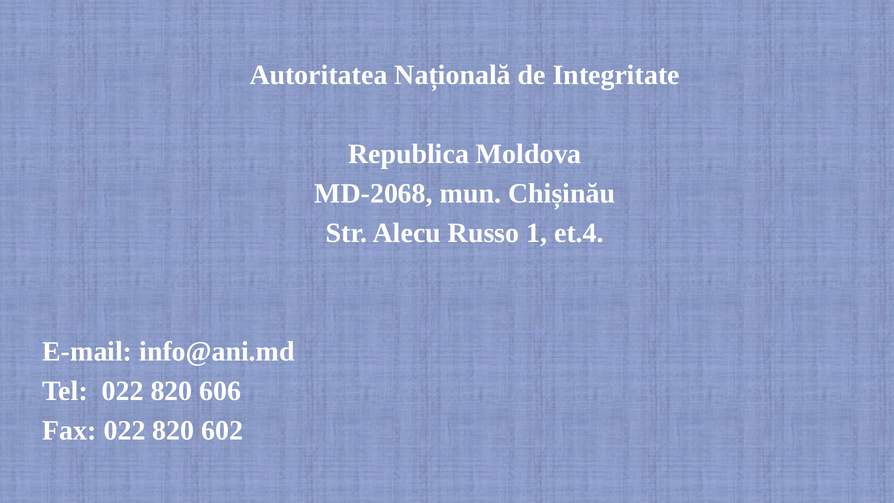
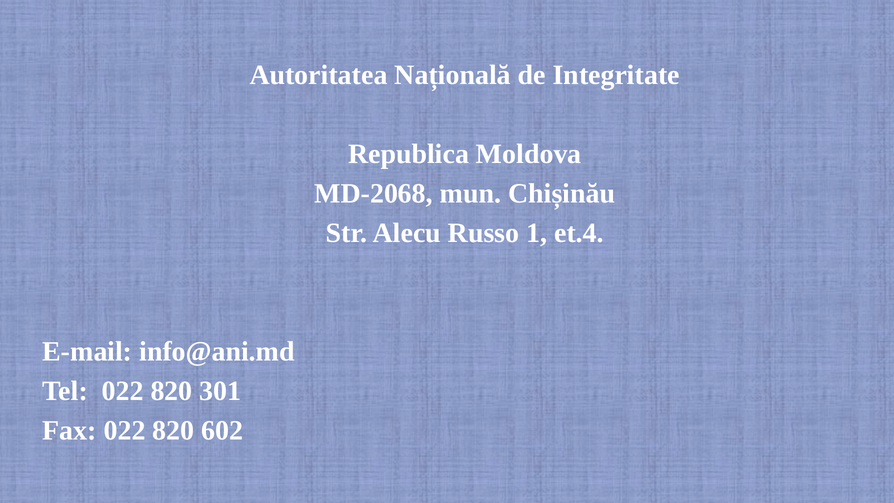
606: 606 -> 301
